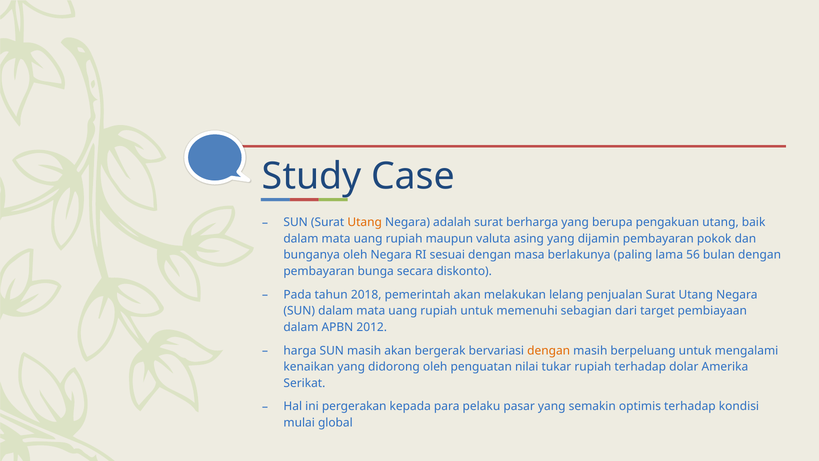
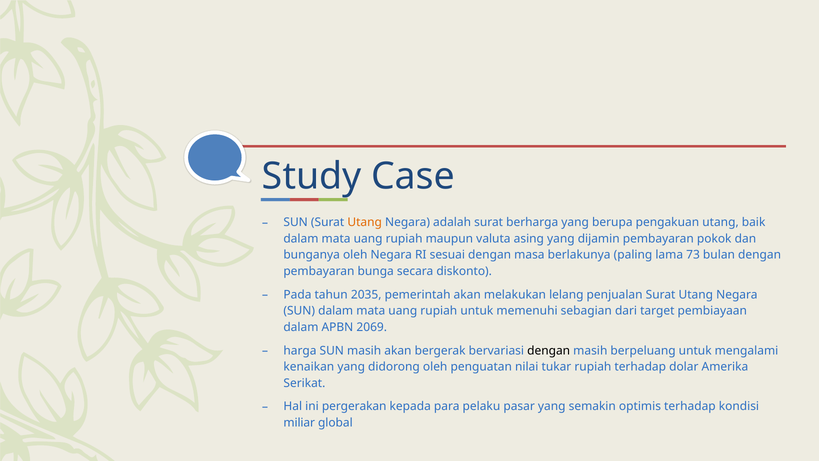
56: 56 -> 73
2018: 2018 -> 2035
2012: 2012 -> 2069
dengan at (549, 350) colour: orange -> black
mulai: mulai -> miliar
